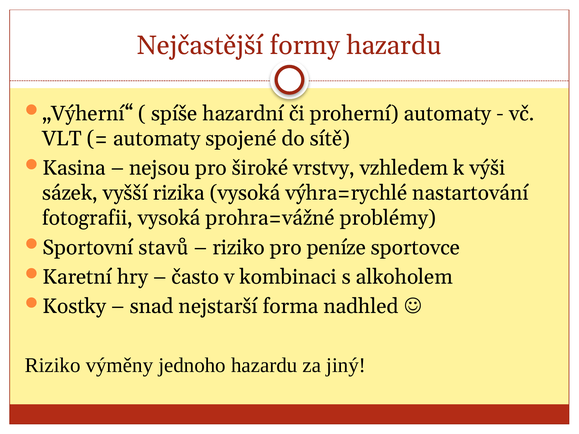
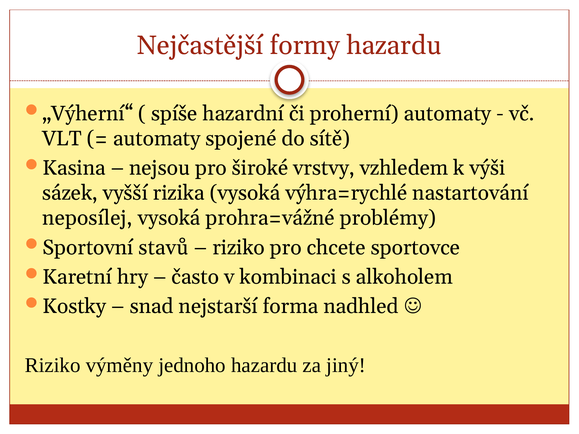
fotografii: fotografii -> neposílej
peníze: peníze -> chcete
